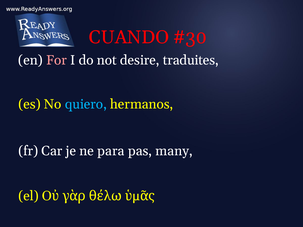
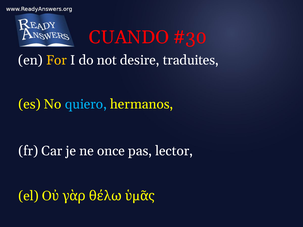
For colour: pink -> yellow
para: para -> once
many: many -> lector
